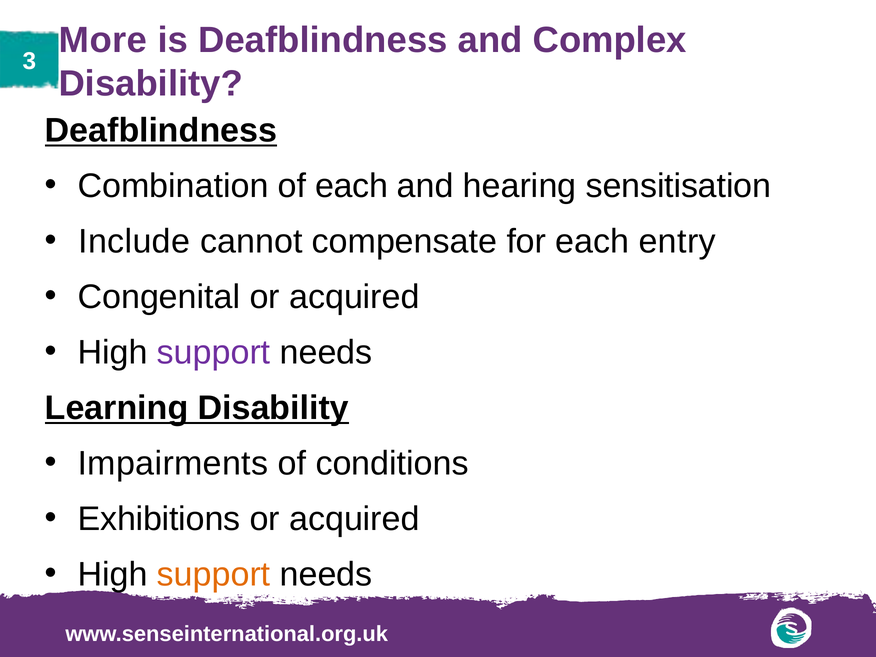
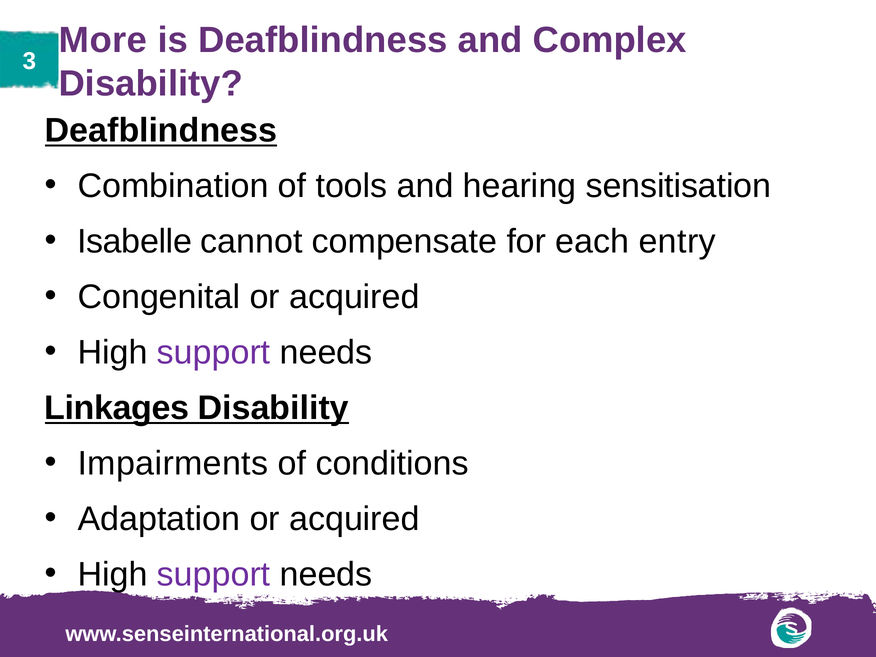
of each: each -> tools
Include: Include -> Isabelle
Learning: Learning -> Linkages
Exhibitions: Exhibitions -> Adaptation
support at (214, 575) colour: orange -> purple
